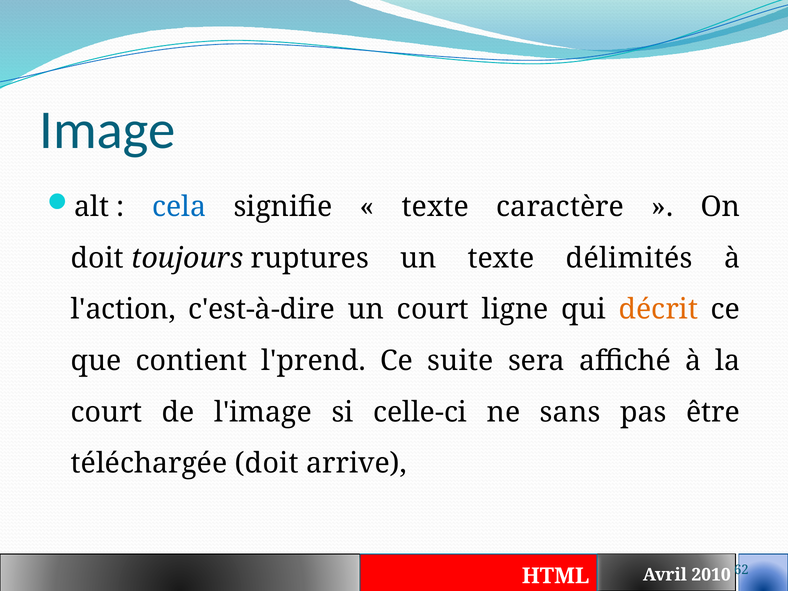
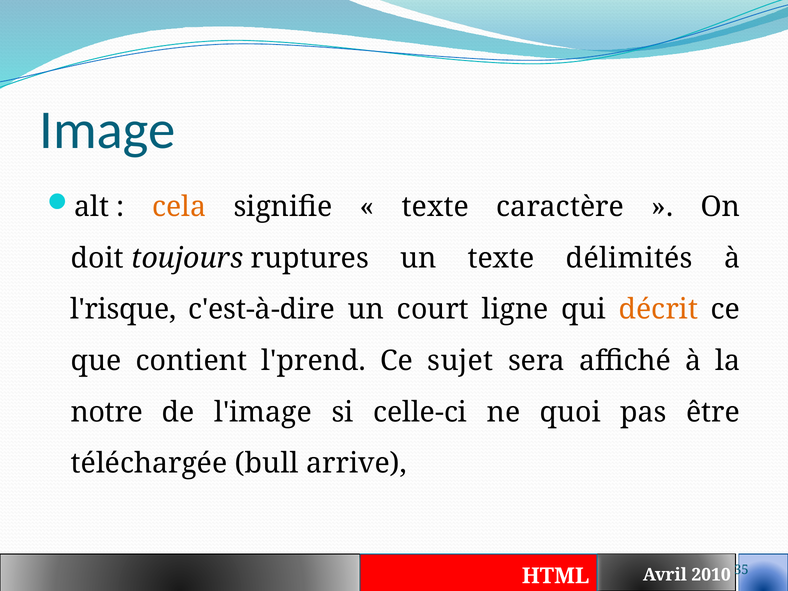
cela colour: blue -> orange
l'action: l'action -> l'risque
suite: suite -> sujet
court at (107, 412): court -> notre
sans: sans -> quoi
téléchargée doit: doit -> bull
62: 62 -> 35
